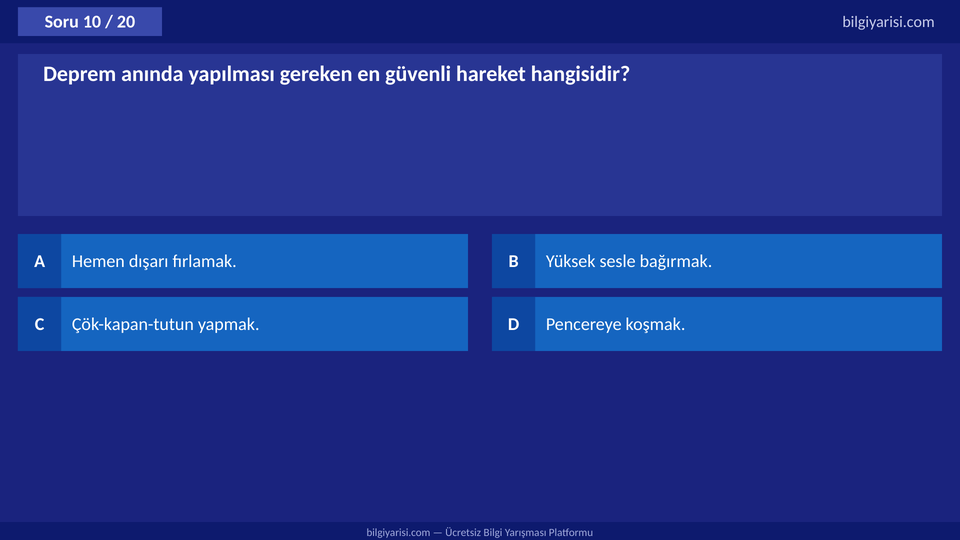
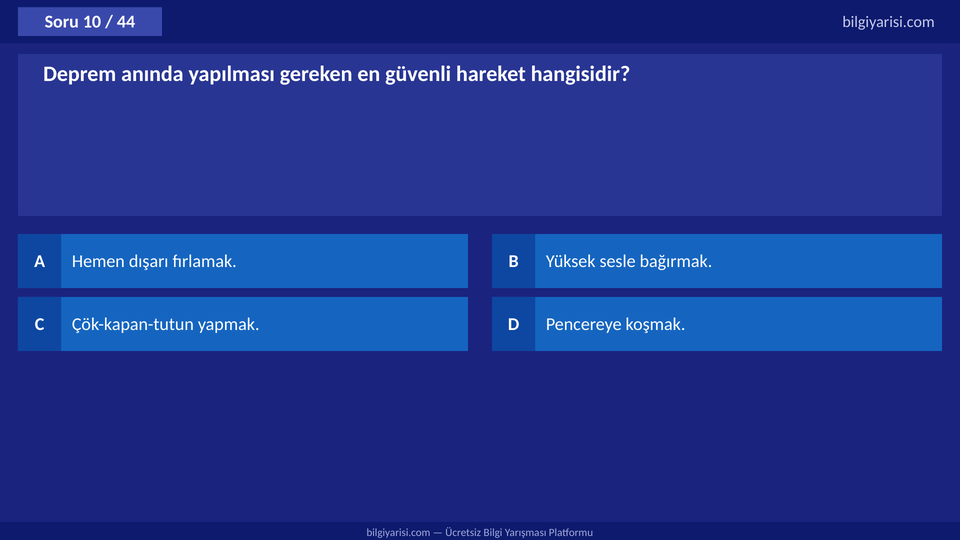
20: 20 -> 44
